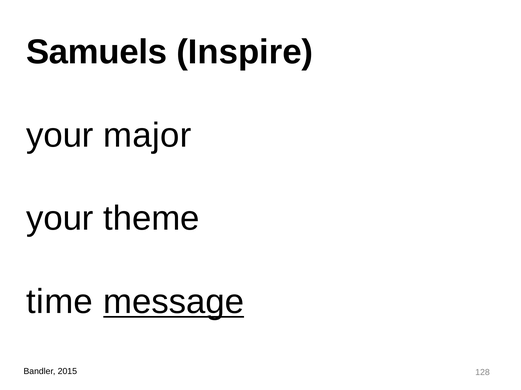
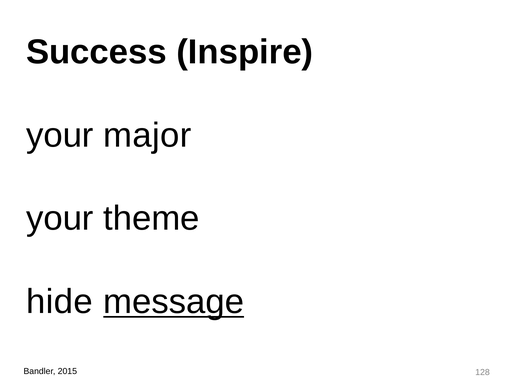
Samuels: Samuels -> Success
time: time -> hide
